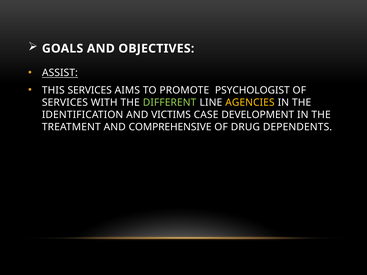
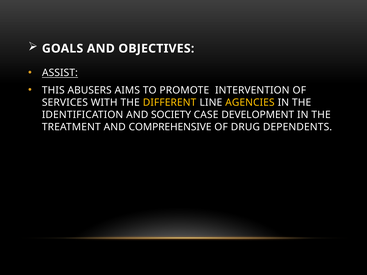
THIS SERVICES: SERVICES -> ABUSERS
PSYCHOLOGIST: PSYCHOLOGIST -> INTERVENTION
DIFFERENT colour: light green -> yellow
VICTIMS: VICTIMS -> SOCIETY
